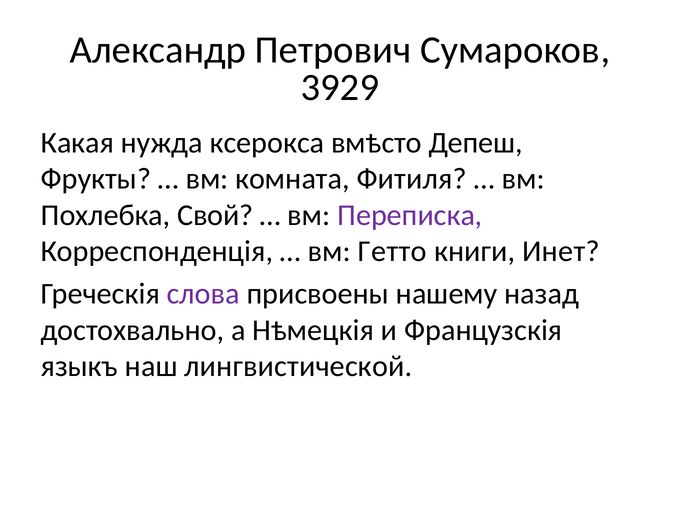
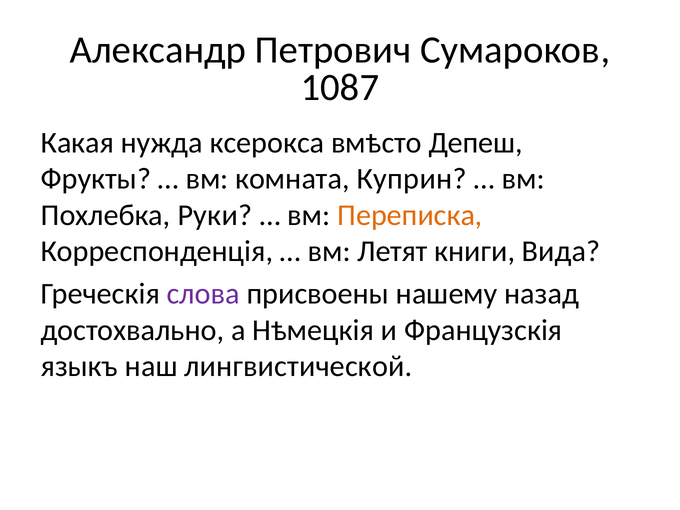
3929: 3929 -> 1087
Фитиля: Фитиля -> Куприн
Свой: Свой -> Руки
Переписка colour: purple -> orange
Гетто: Гетто -> Летят
Инет: Инет -> Вида
